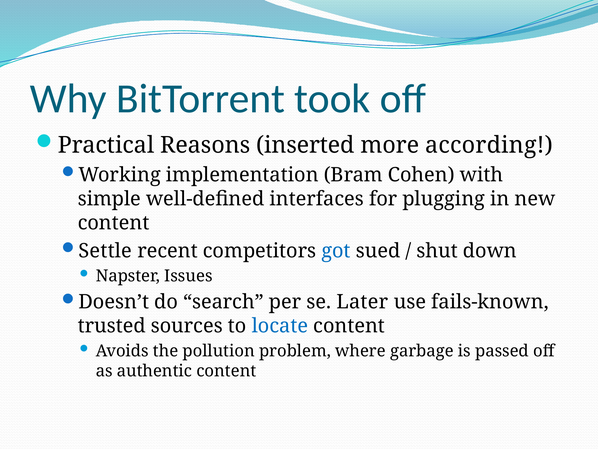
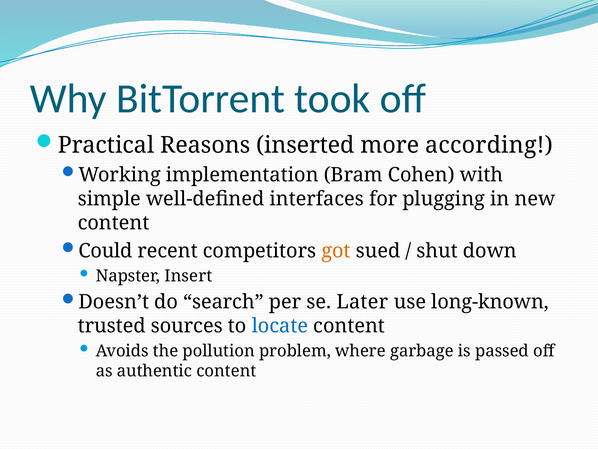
Settle: Settle -> Could
got colour: blue -> orange
Issues: Issues -> Insert
fails-known: fails-known -> long-known
